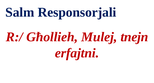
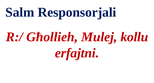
tnejn: tnejn -> kollu
